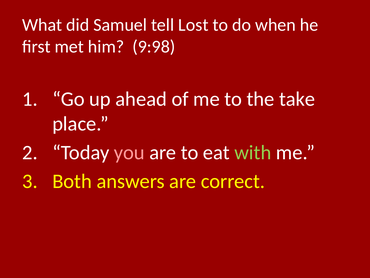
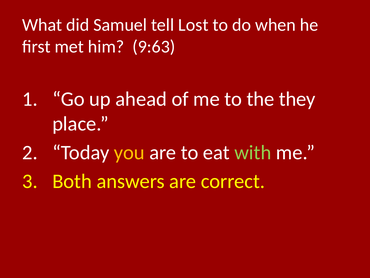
9:98: 9:98 -> 9:63
take: take -> they
you colour: pink -> yellow
